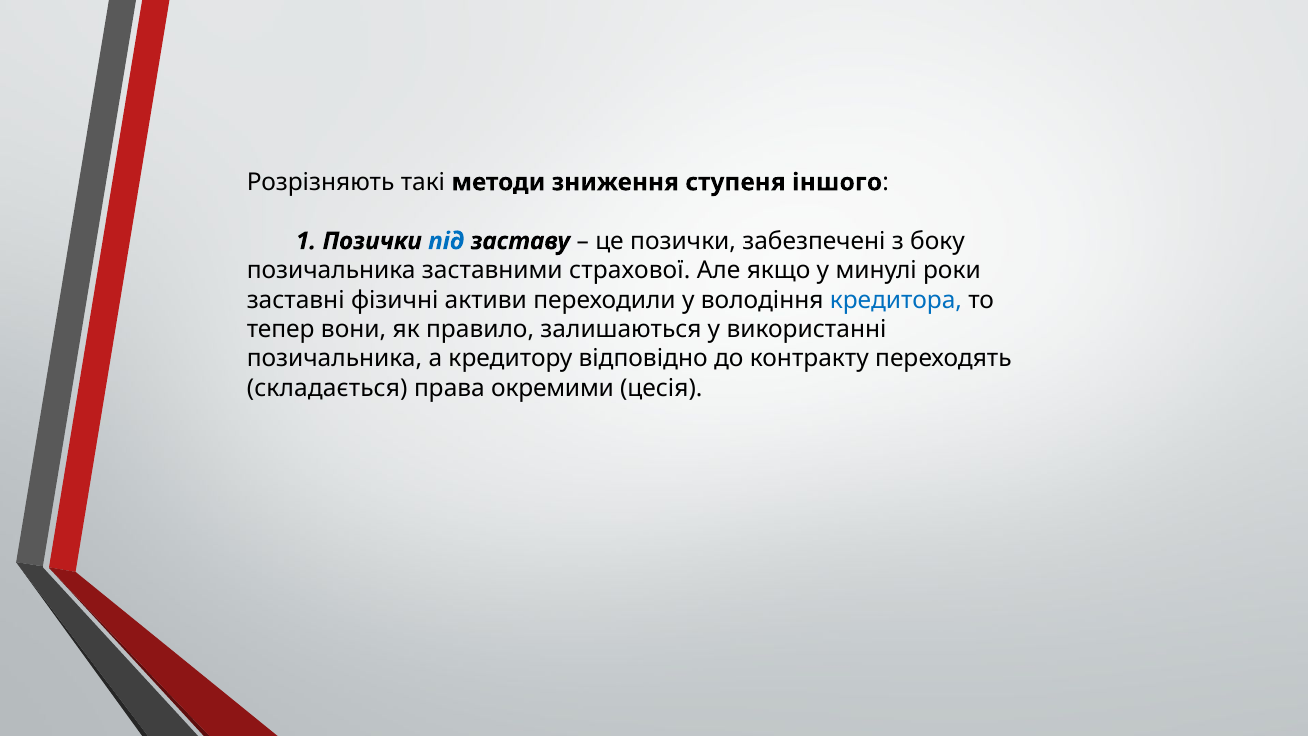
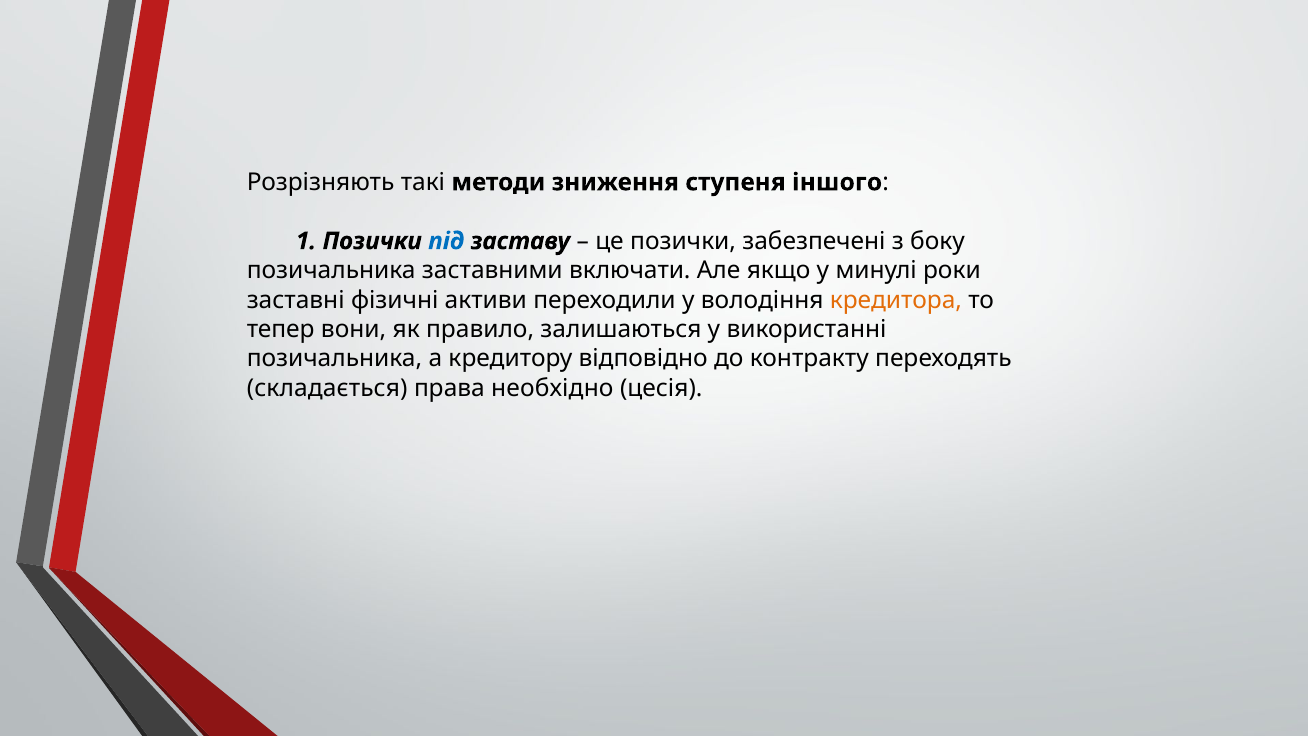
страхової: страхової -> включати
кредитора colour: blue -> orange
окремими: окремими -> необхідно
